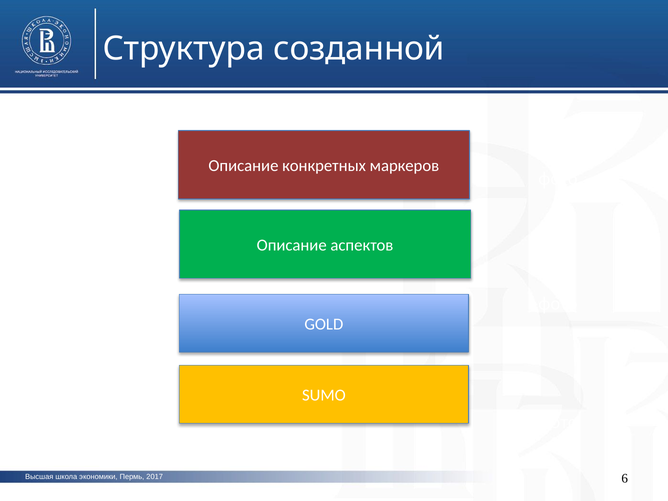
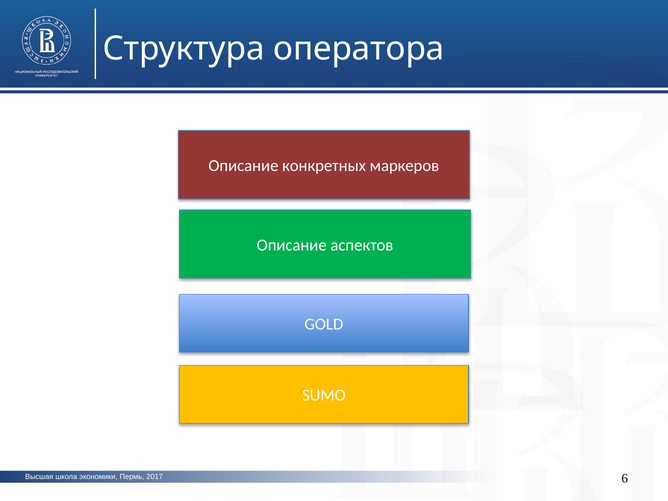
созданной: созданной -> оператора
